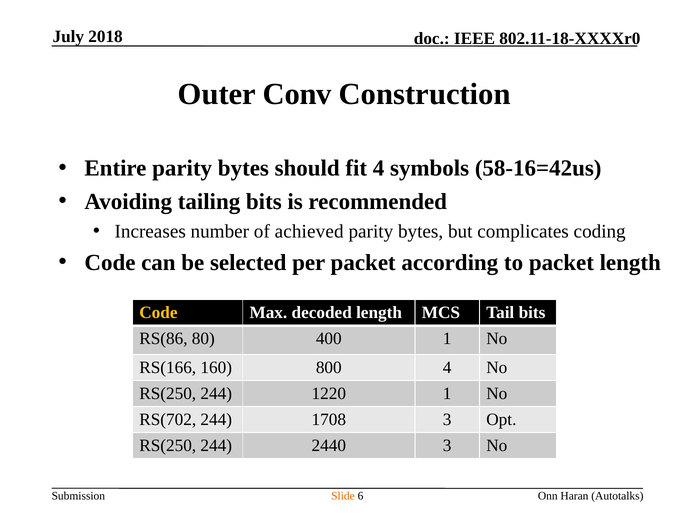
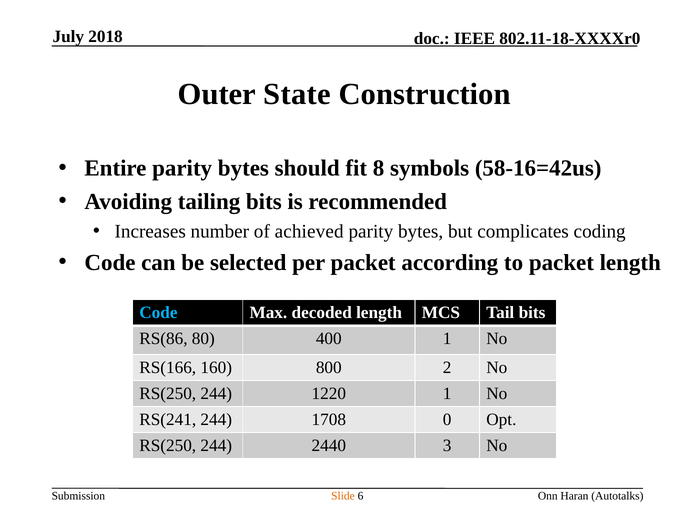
Conv: Conv -> State
fit 4: 4 -> 8
Code at (158, 313) colour: yellow -> light blue
800 4: 4 -> 2
RS(702: RS(702 -> RS(241
1708 3: 3 -> 0
